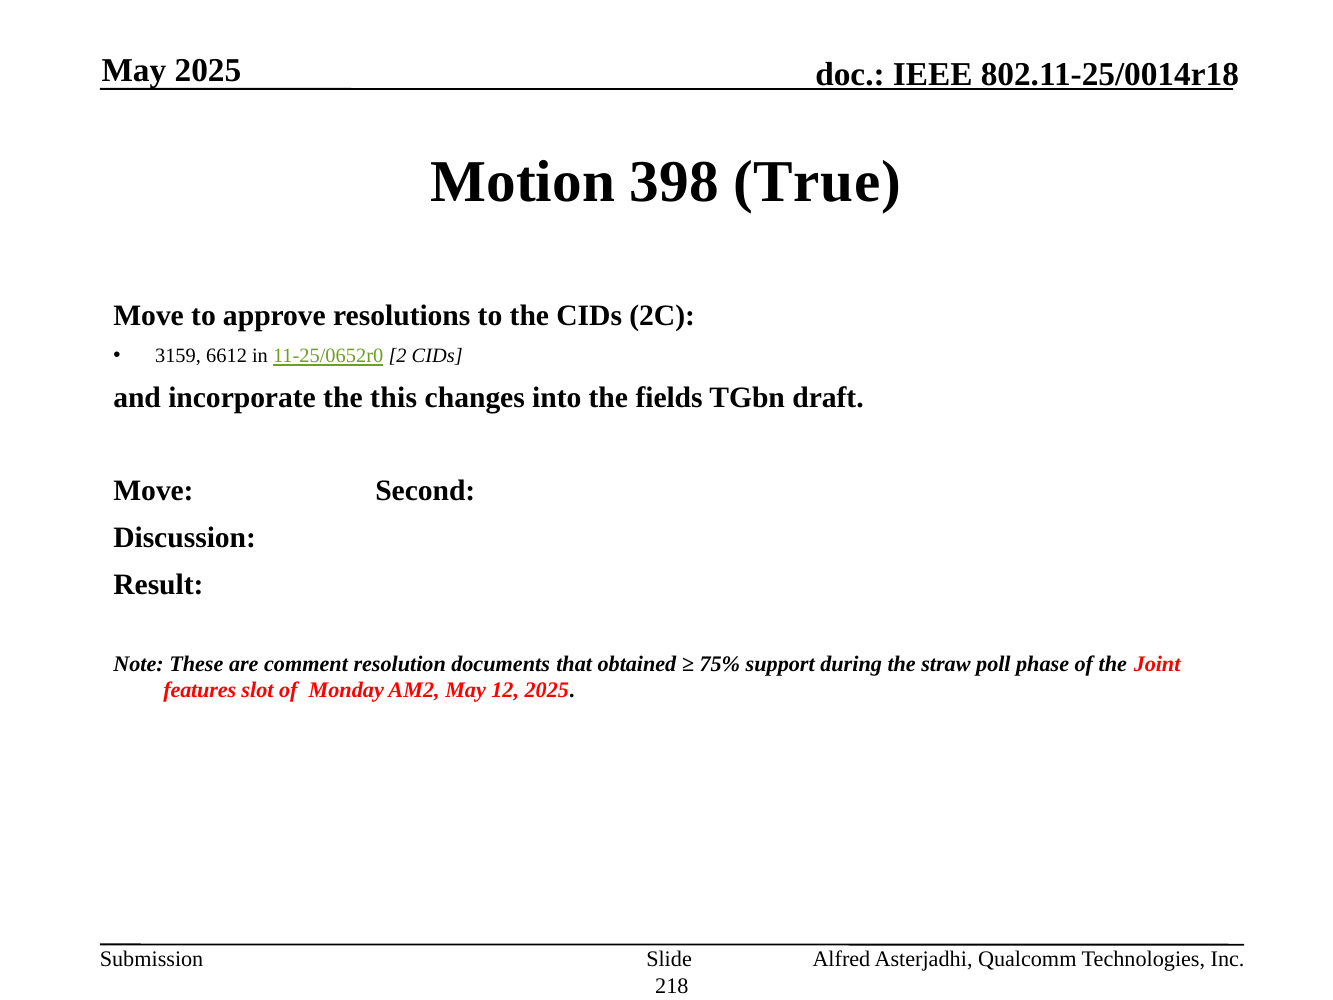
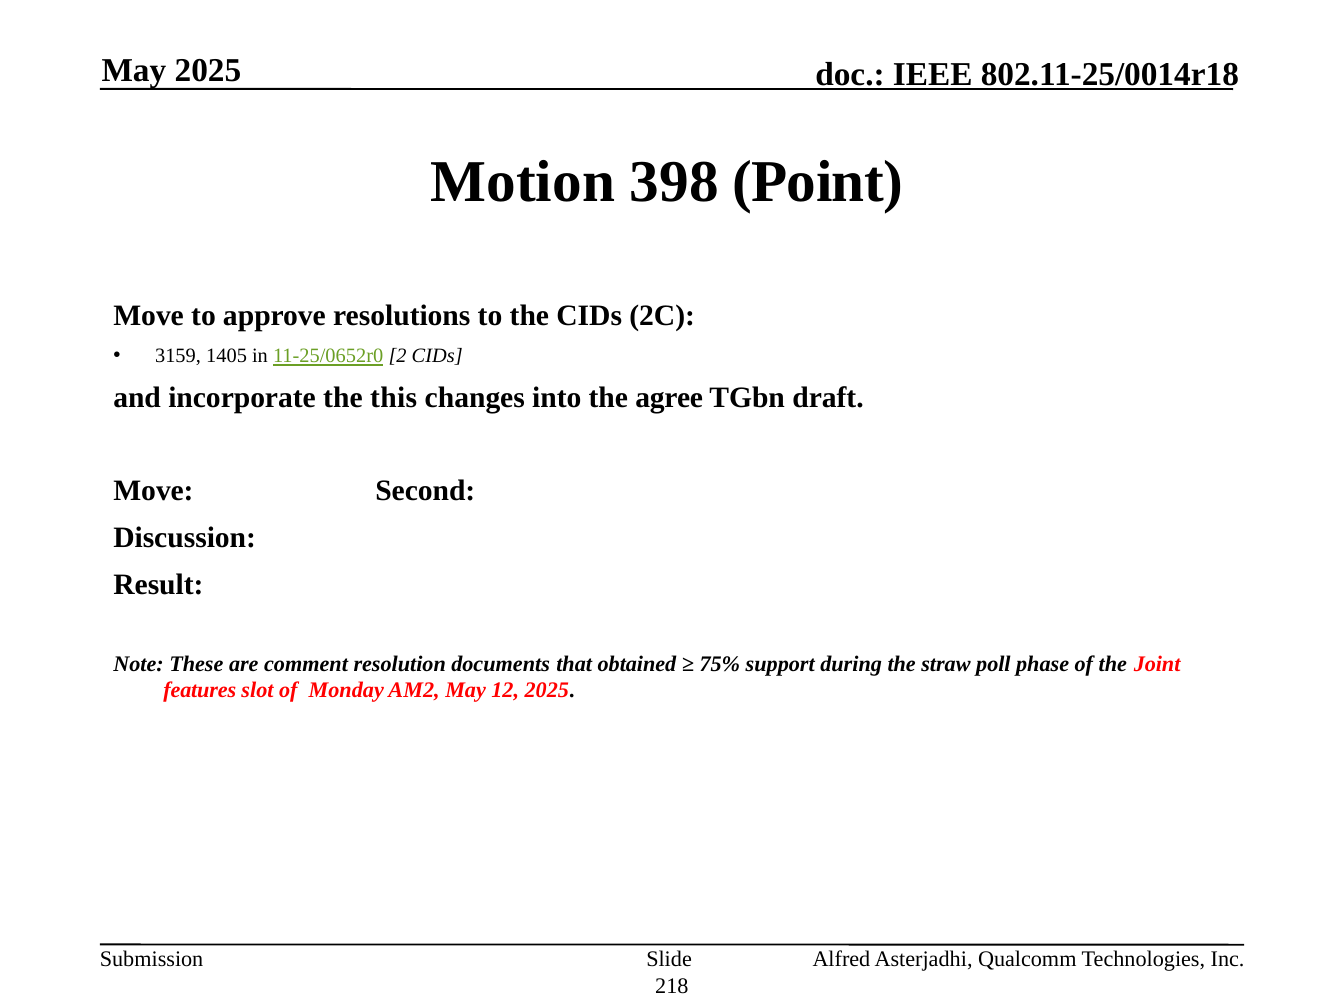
True: True -> Point
6612: 6612 -> 1405
fields: fields -> agree
